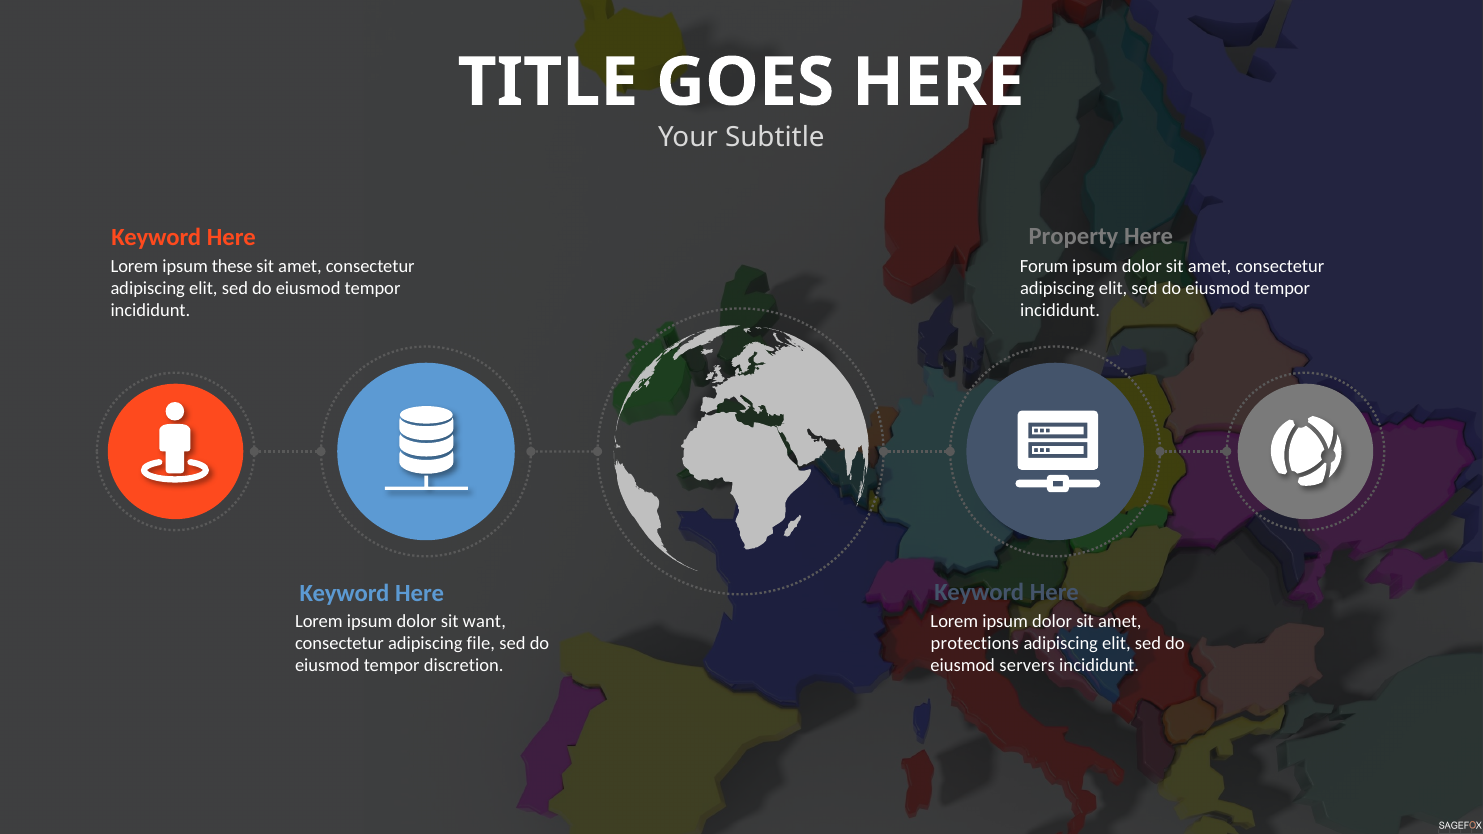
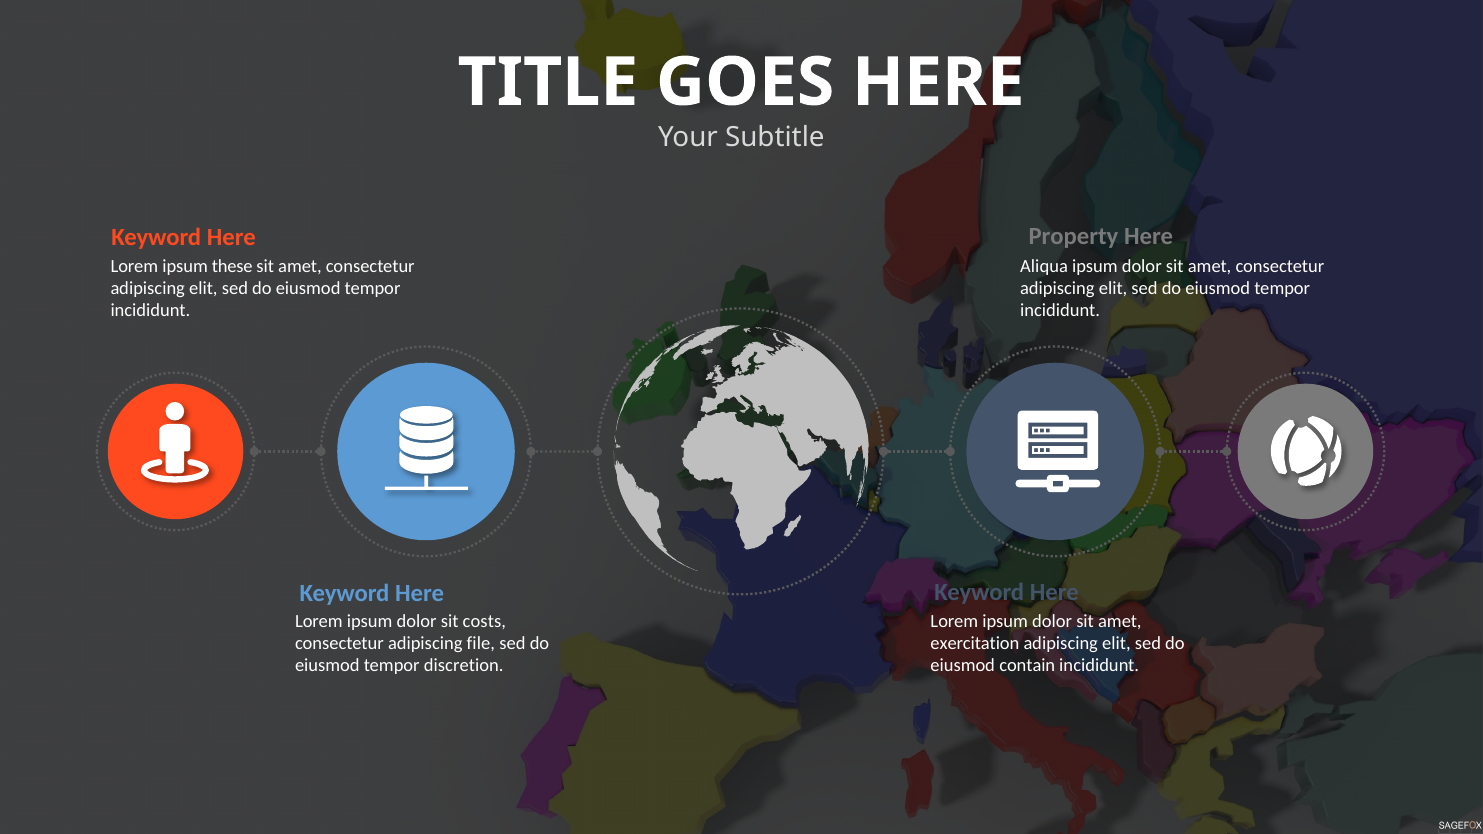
Forum: Forum -> Aliqua
want: want -> costs
protections: protections -> exercitation
servers: servers -> contain
